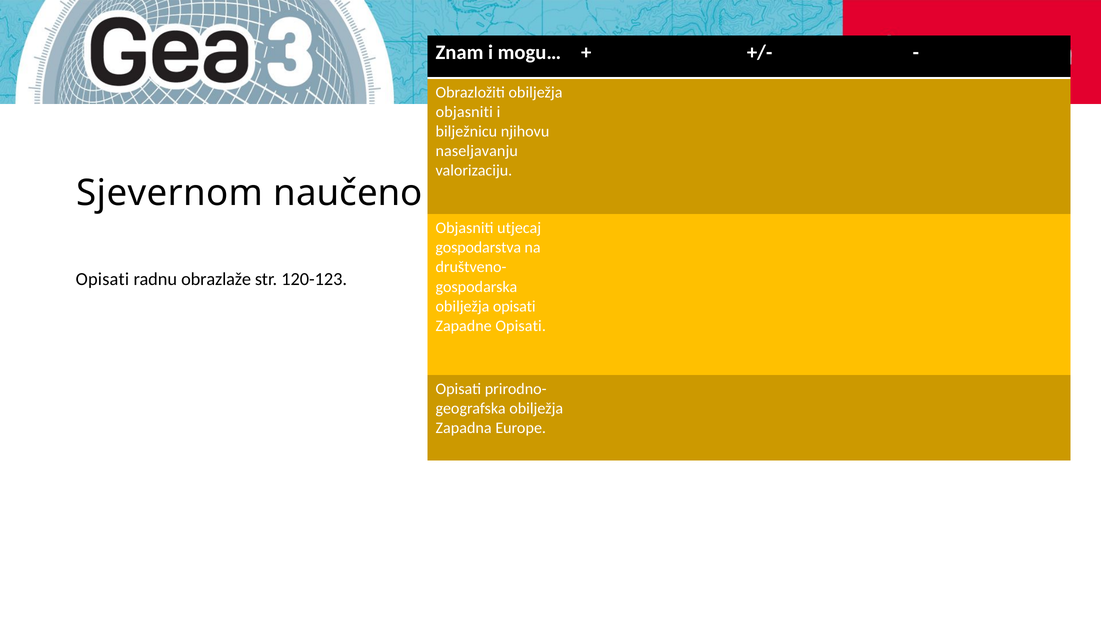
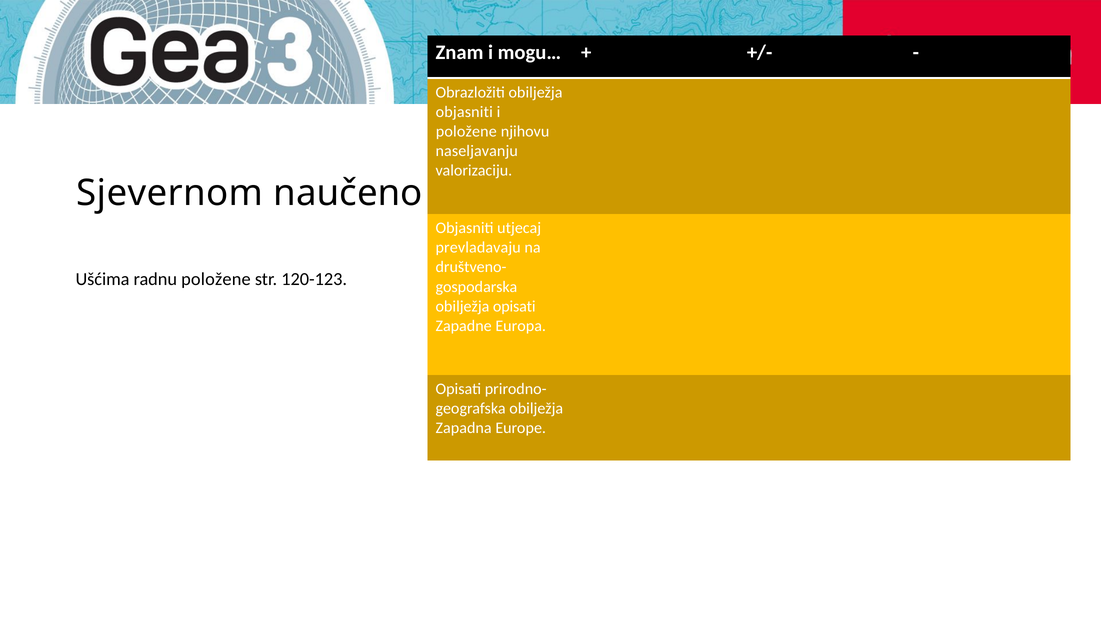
bilježnicu at (466, 131): bilježnicu -> položene
gospodarstva: gospodarstva -> prevladavaju
Opisati at (102, 279): Opisati -> Ušćima
radnu obrazlaže: obrazlaže -> položene
Zapadne Opisati: Opisati -> Europa
